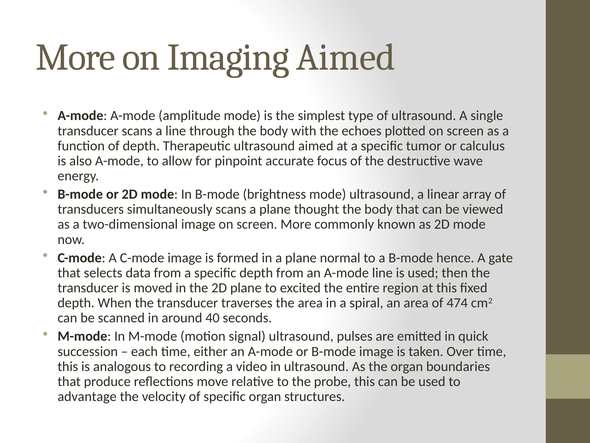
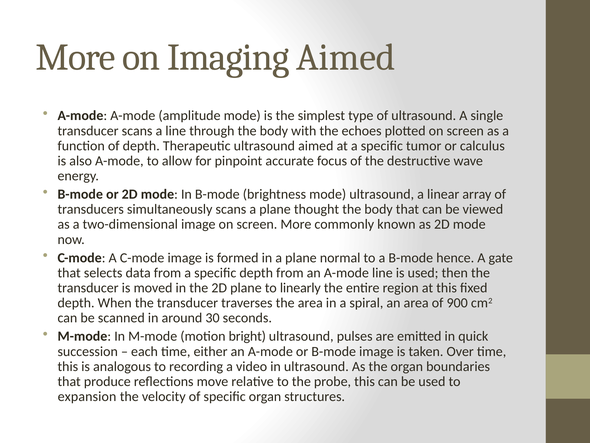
excited: excited -> linearly
474: 474 -> 900
40: 40 -> 30
signal: signal -> bright
advantage: advantage -> expansion
